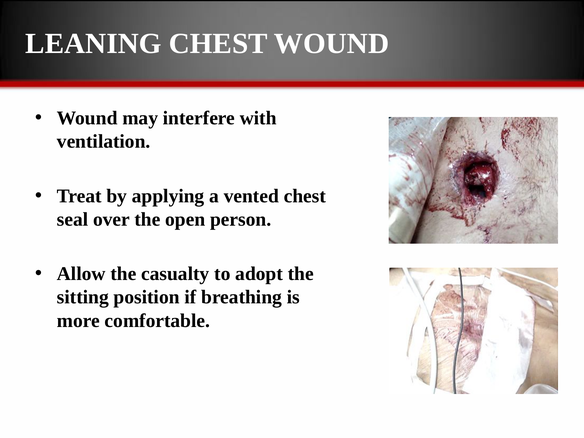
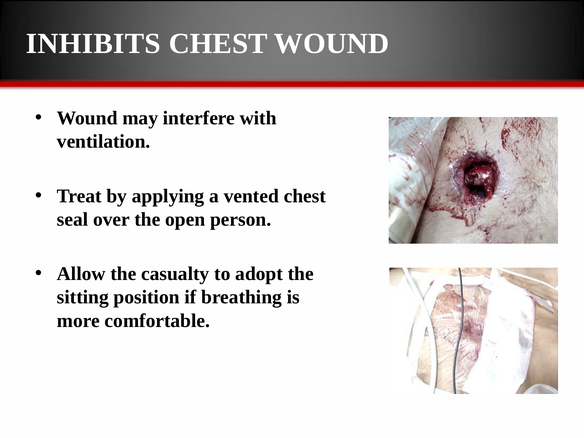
LEANING: LEANING -> INHIBITS
